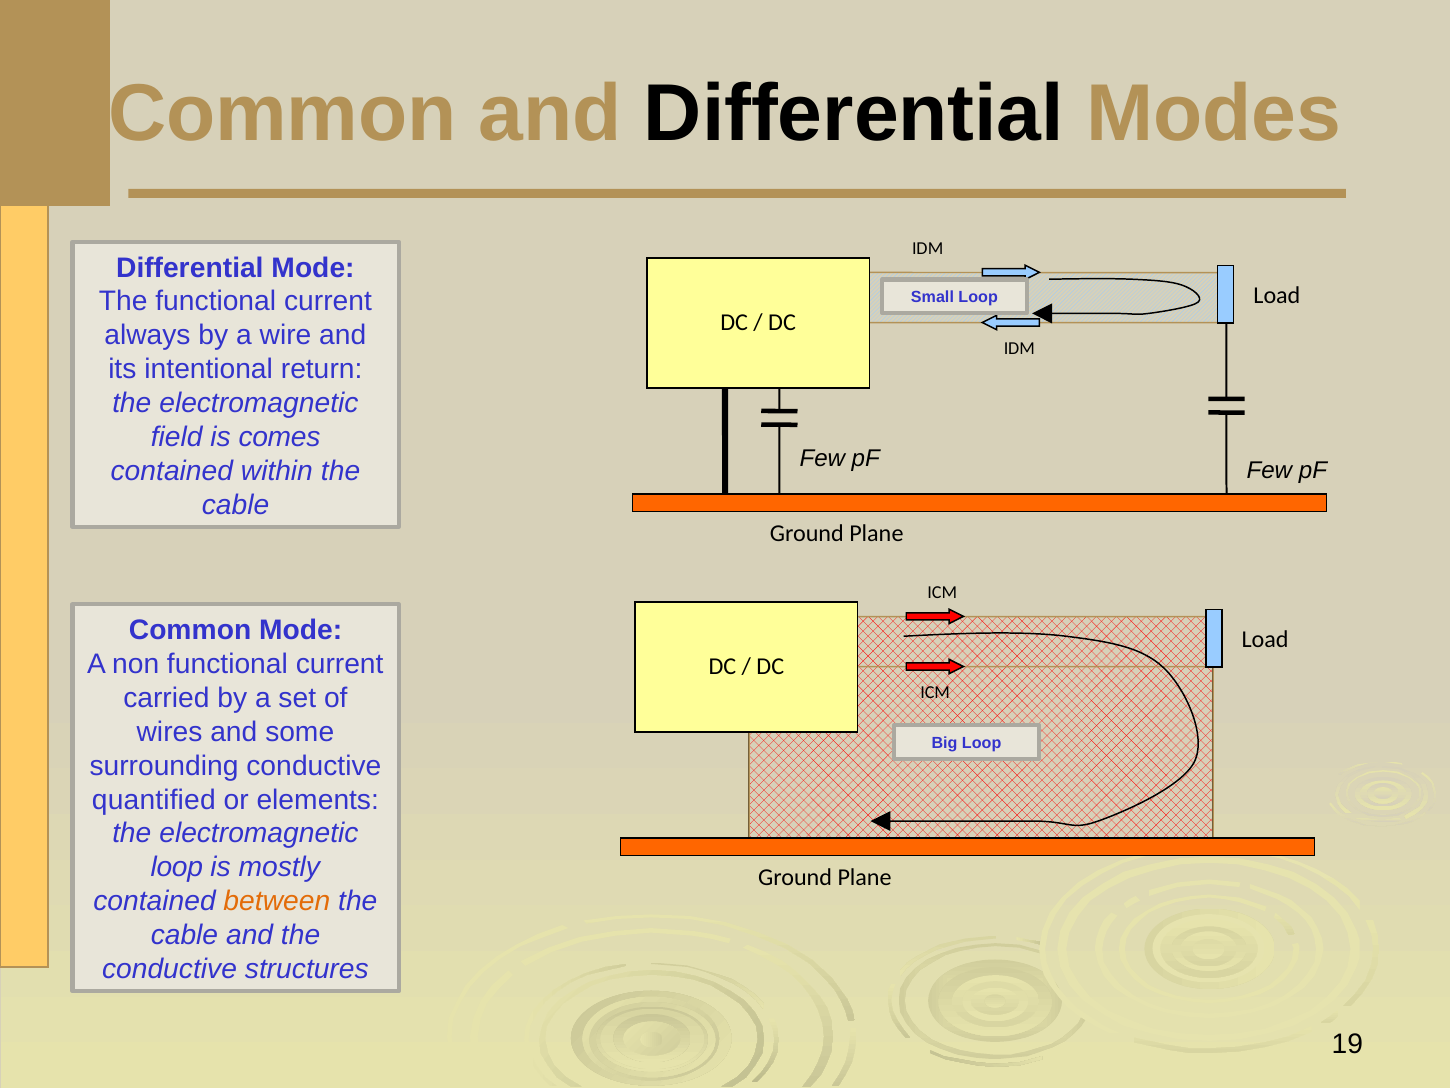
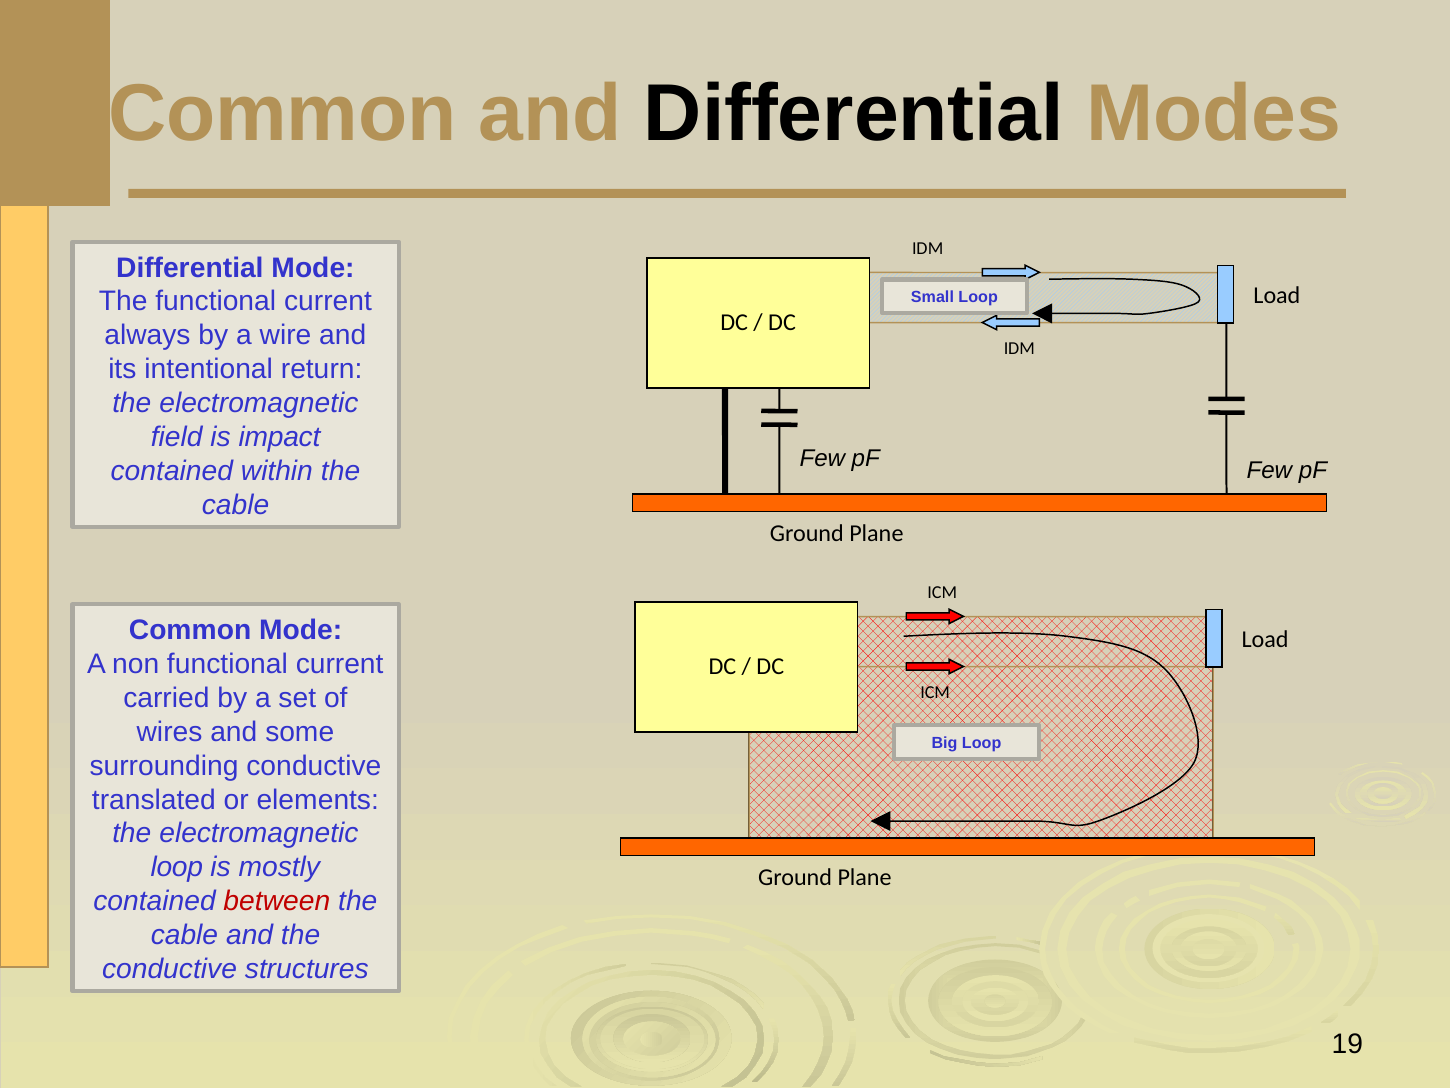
comes: comes -> impact
quantified: quantified -> translated
between colour: orange -> red
